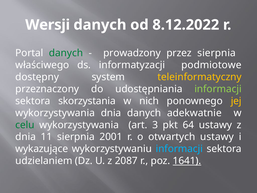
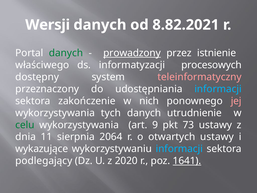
8.12.2022: 8.12.2022 -> 8.82.2021
prowadzony underline: none -> present
przez sierpnia: sierpnia -> istnienie
podmiotowe: podmiotowe -> procesowych
teleinformatyczny colour: yellow -> pink
informacji at (218, 89) colour: light green -> light blue
skorzystania: skorzystania -> zakończenie
jej colour: yellow -> pink
wykorzystywania dnia: dnia -> tych
adekwatnie: adekwatnie -> utrudnienie
3: 3 -> 9
64: 64 -> 73
2001: 2001 -> 2064
udzielaniem: udzielaniem -> podlegający
2087: 2087 -> 2020
